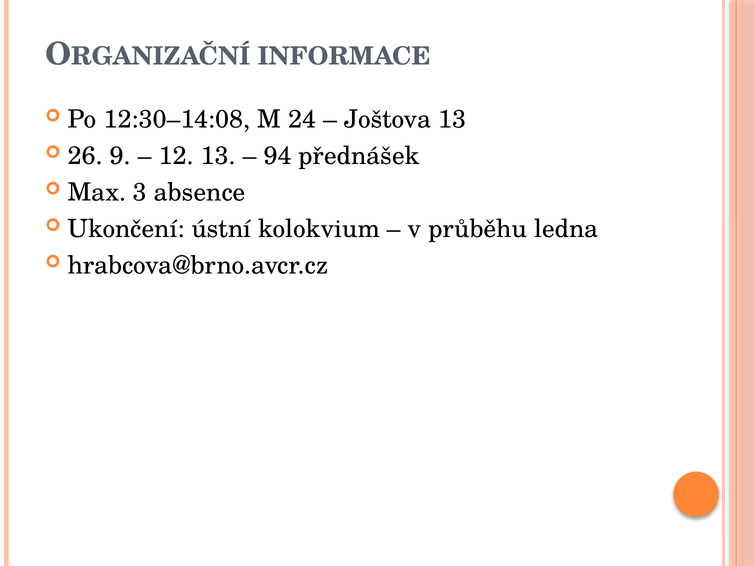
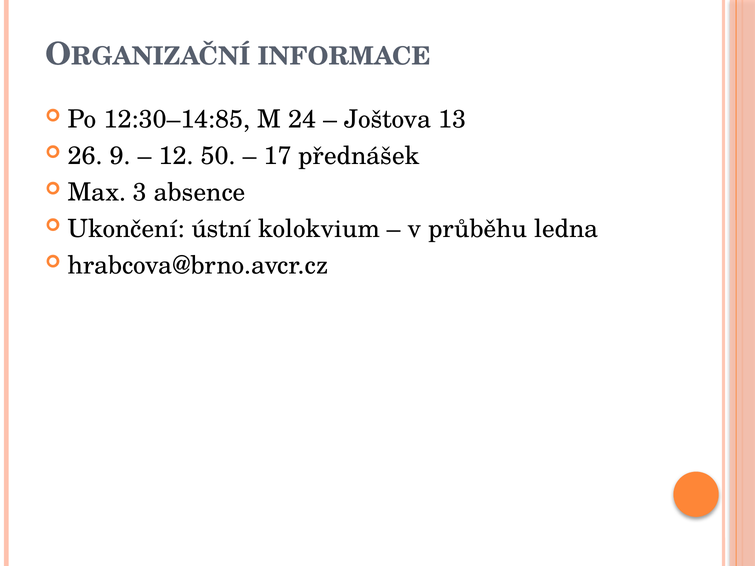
12:30–14:08: 12:30–14:08 -> 12:30–14:85
12 13: 13 -> 50
94: 94 -> 17
